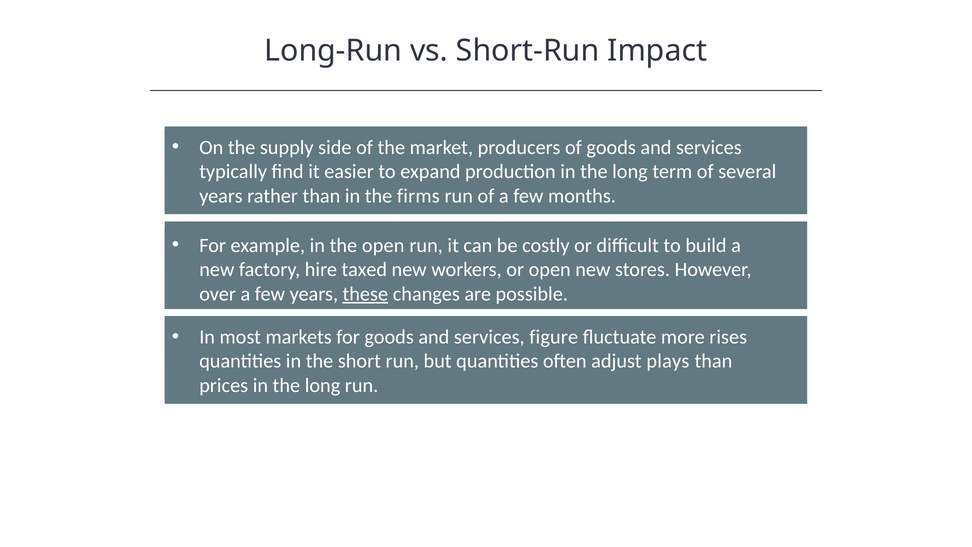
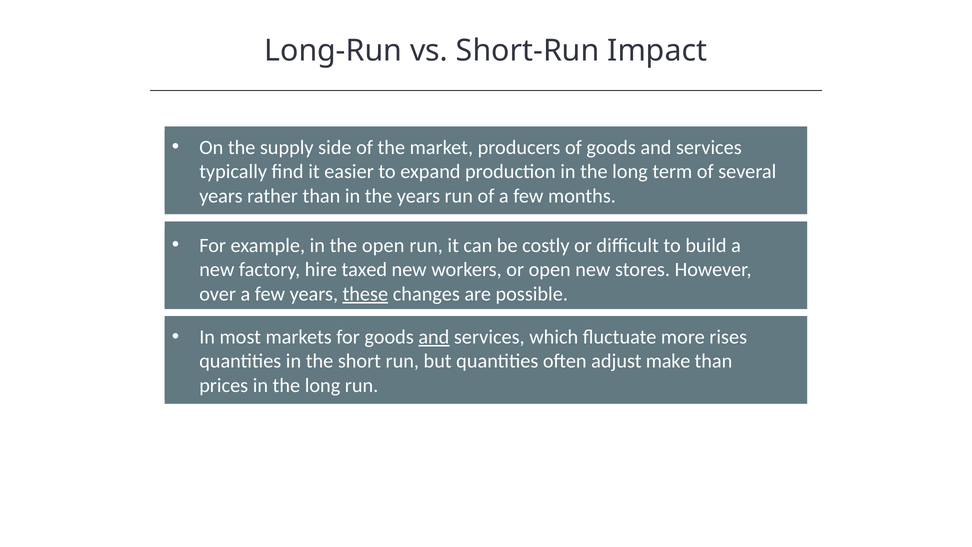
the firms: firms -> years
and at (434, 337) underline: none -> present
figure: figure -> which
plays: plays -> make
